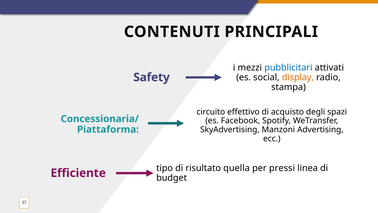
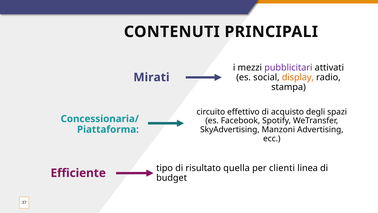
pubblicitari colour: blue -> purple
Safety: Safety -> Mirati
pressi: pressi -> clienti
